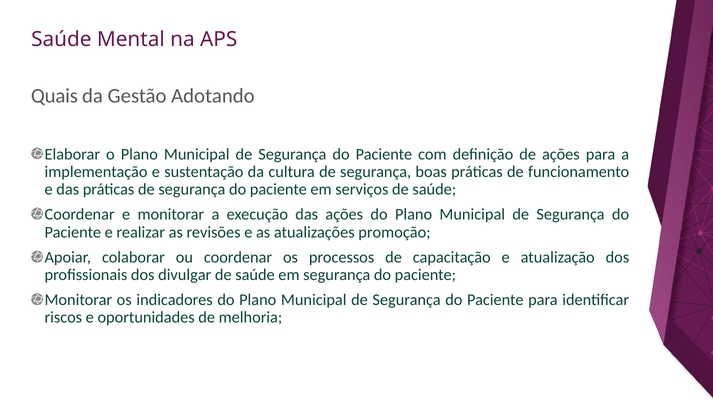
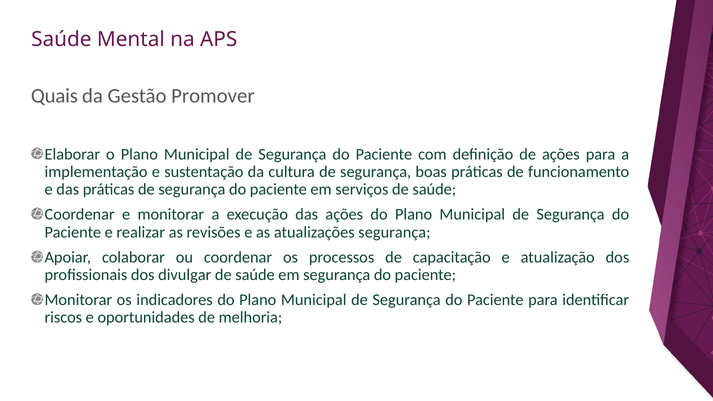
Adotando: Adotando -> Promover
atualizações promoção: promoção -> segurança
